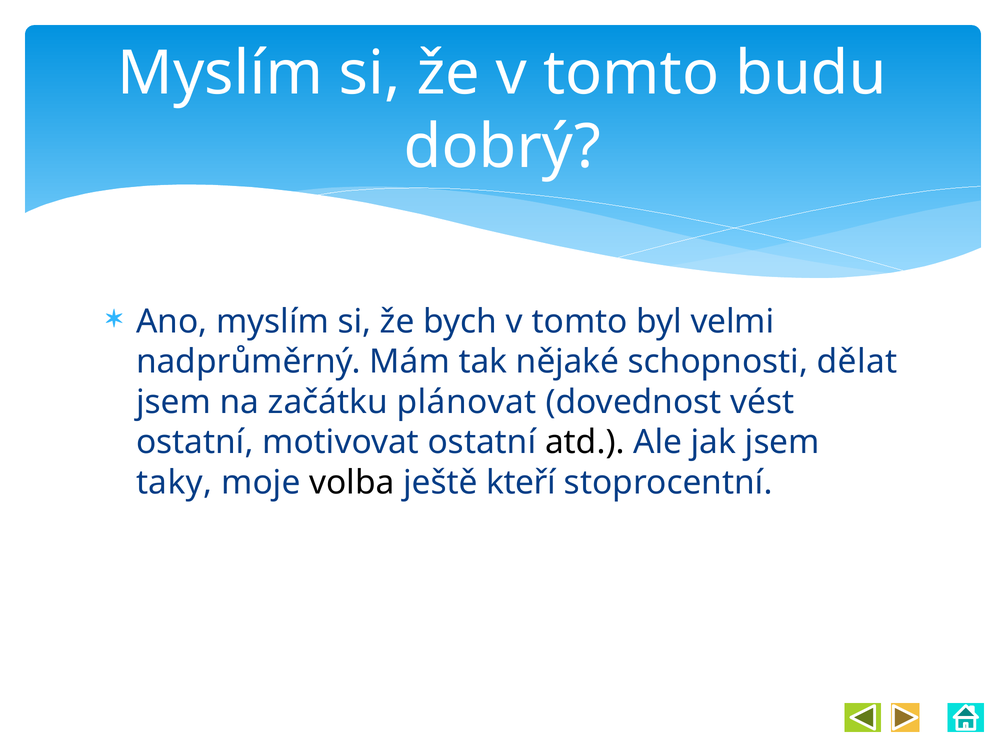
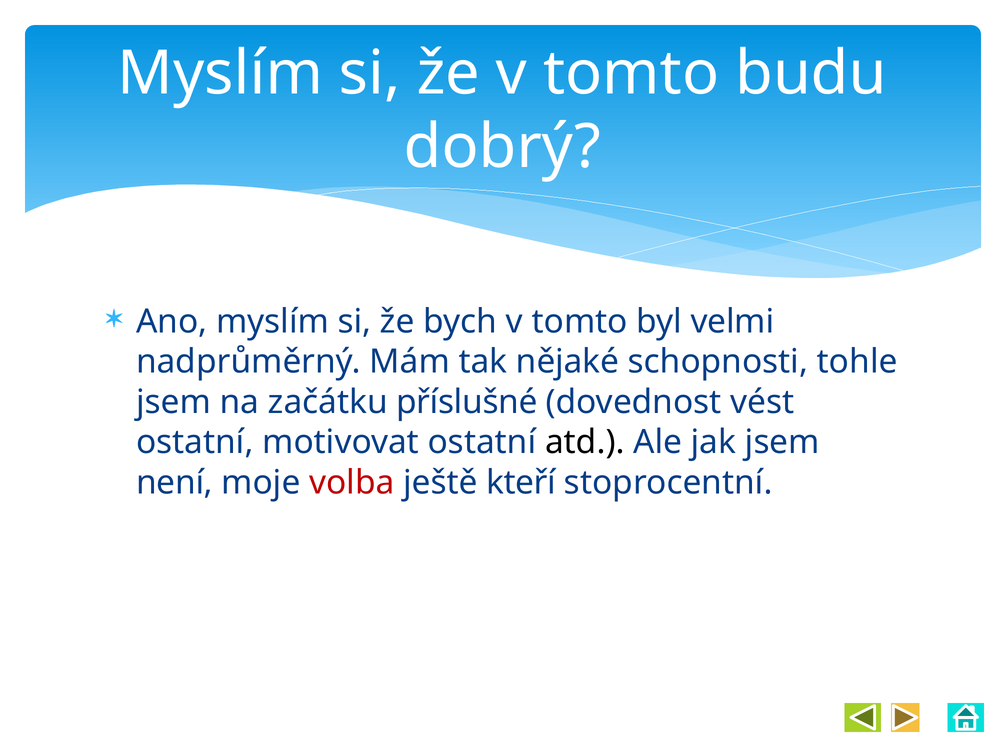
dělat: dělat -> tohle
plánovat: plánovat -> příslušné
taky: taky -> není
volba colour: black -> red
